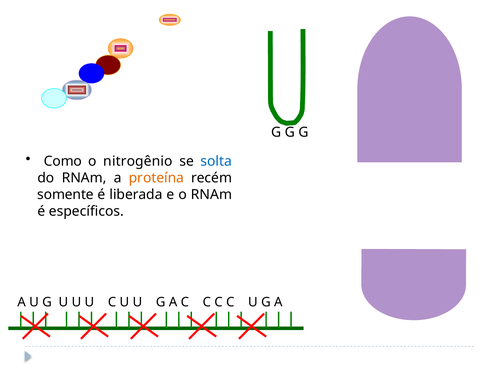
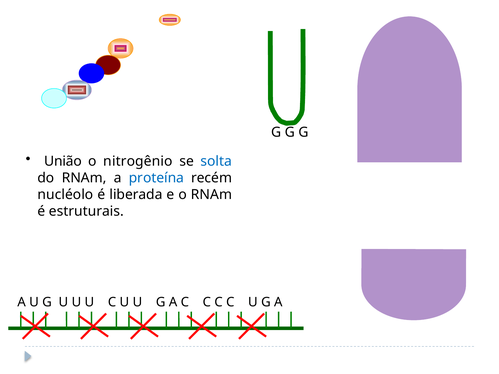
Como: Como -> União
proteína colour: orange -> blue
somente: somente -> nucléolo
específicos: específicos -> estruturais
